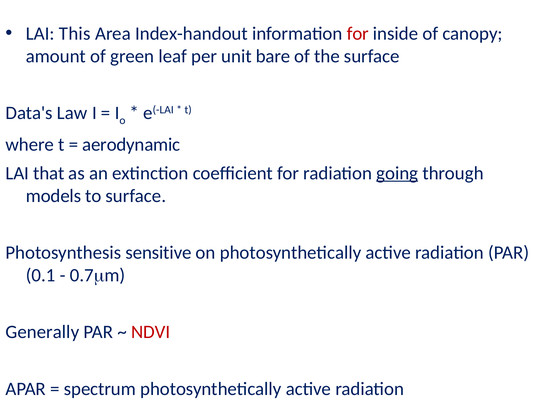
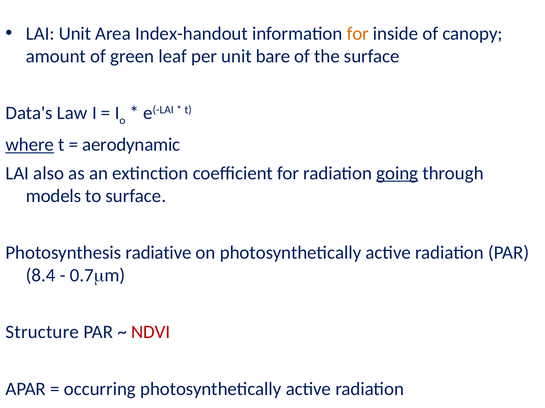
LAI This: This -> Unit
for at (358, 34) colour: red -> orange
where underline: none -> present
that: that -> also
sensitive: sensitive -> radiative
0.1: 0.1 -> 8.4
Generally: Generally -> Structure
spectrum: spectrum -> occurring
